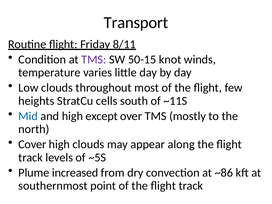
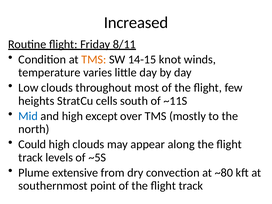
Transport: Transport -> Increased
TMS at (94, 59) colour: purple -> orange
50-15: 50-15 -> 14-15
Cover: Cover -> Could
increased: increased -> extensive
~86: ~86 -> ~80
